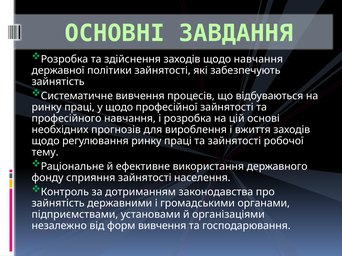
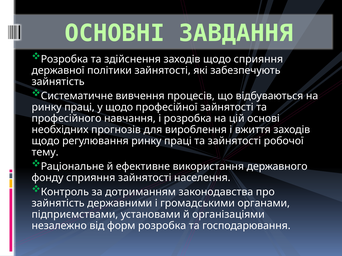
щодо навчання: навчання -> сприяння
форм вивчення: вивчення -> розробка
